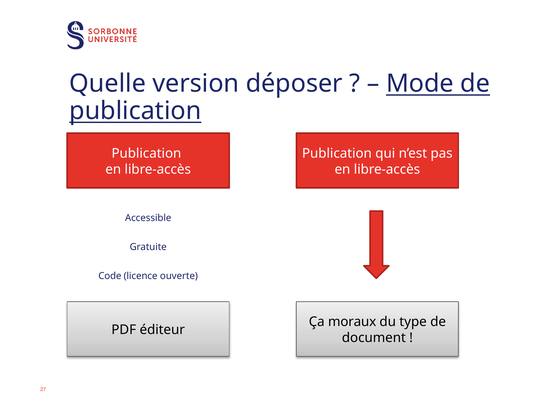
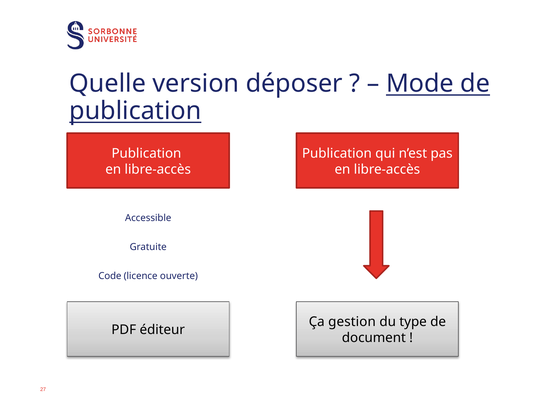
moraux: moraux -> gestion
